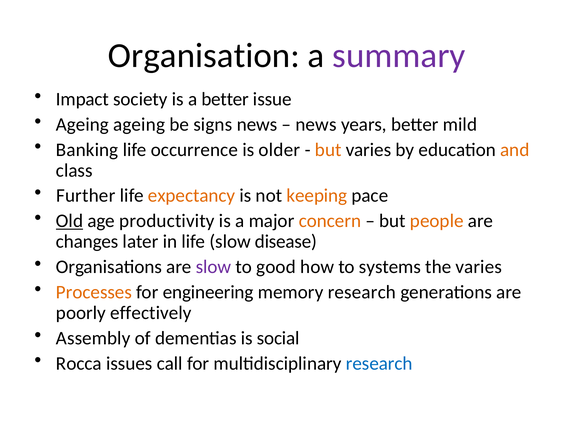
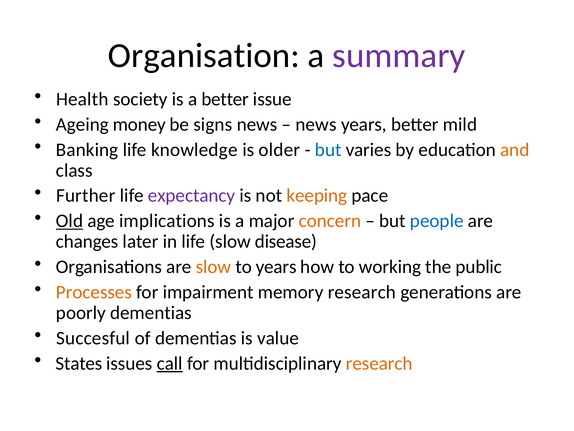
Impact: Impact -> Health
Ageing ageing: ageing -> money
occurrence: occurrence -> knowledge
but at (328, 150) colour: orange -> blue
expectancy colour: orange -> purple
productivity: productivity -> implications
people colour: orange -> blue
slow at (213, 267) colour: purple -> orange
to good: good -> years
systems: systems -> working
the varies: varies -> public
engineering: engineering -> impairment
poorly effectively: effectively -> dementias
Assembly: Assembly -> Succesful
social: social -> value
Rocca: Rocca -> States
call underline: none -> present
research at (379, 363) colour: blue -> orange
